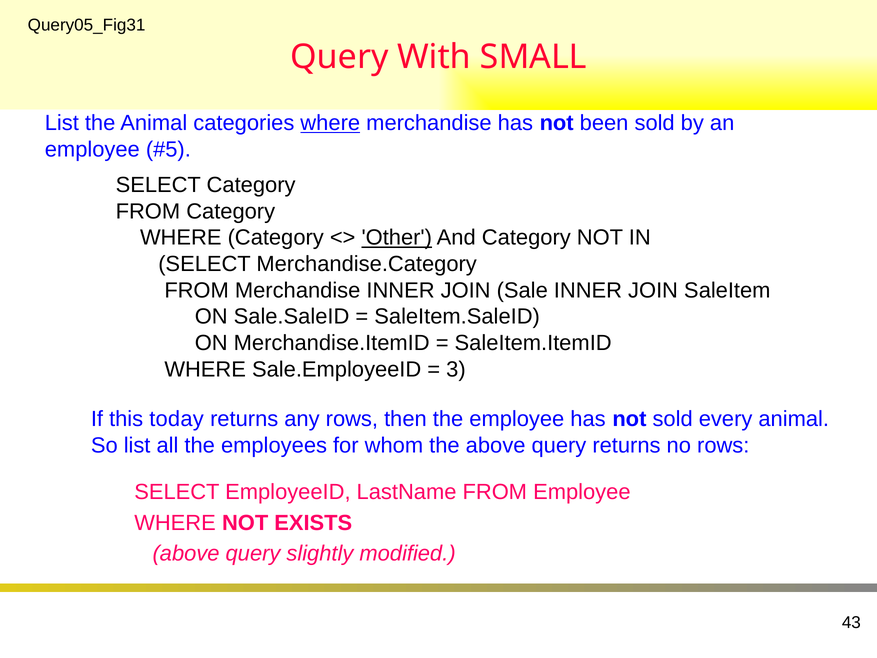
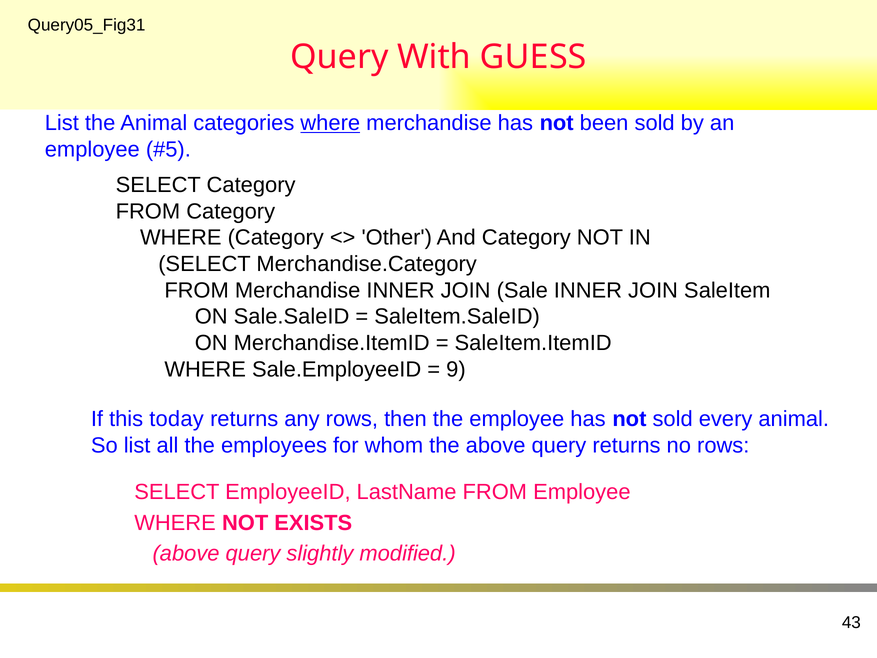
SMALL: SMALL -> GUESS
Other underline: present -> none
3: 3 -> 9
